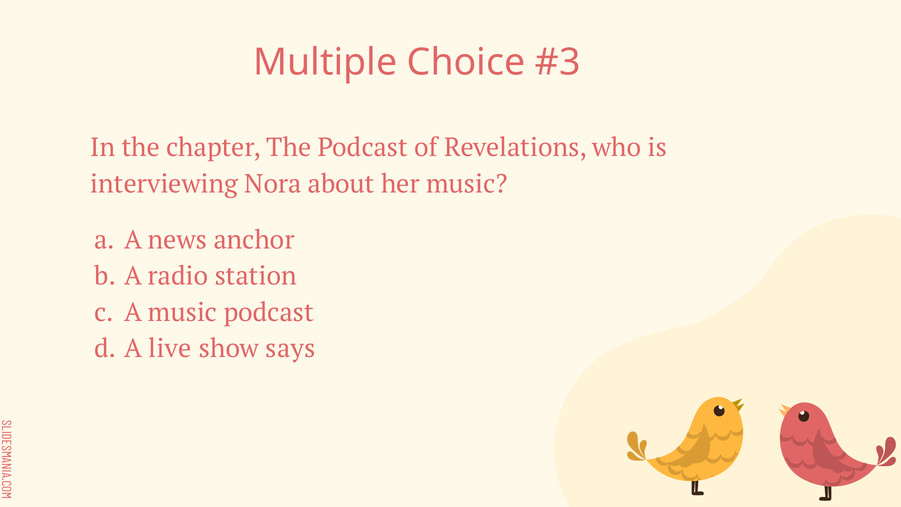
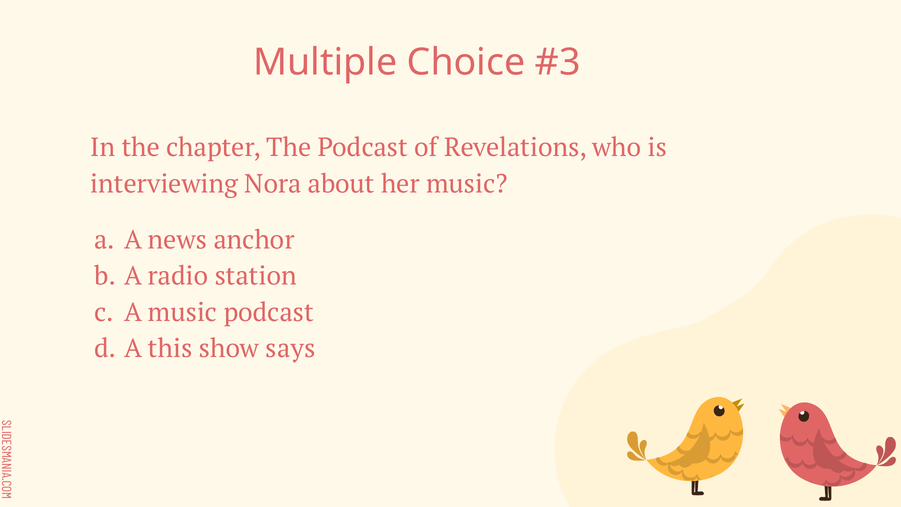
live: live -> this
